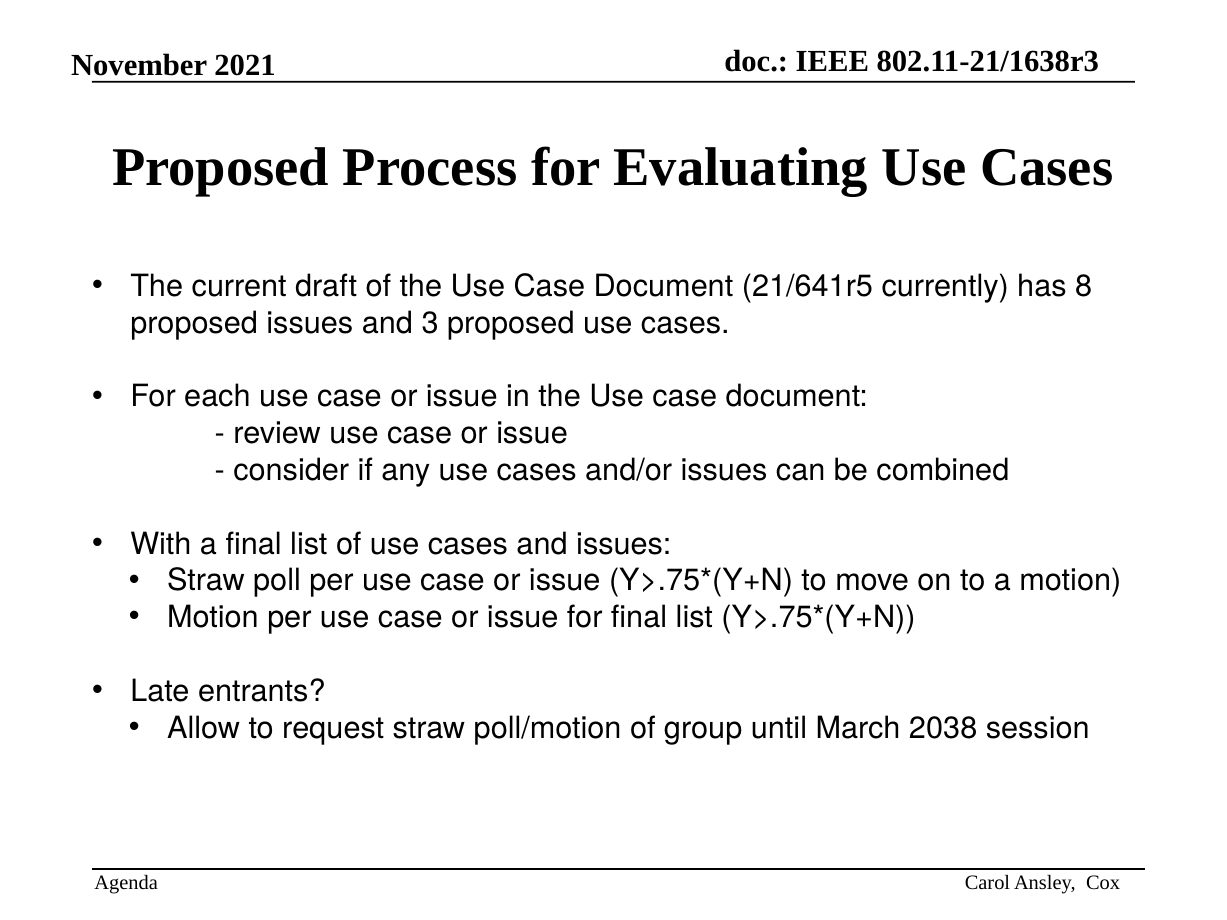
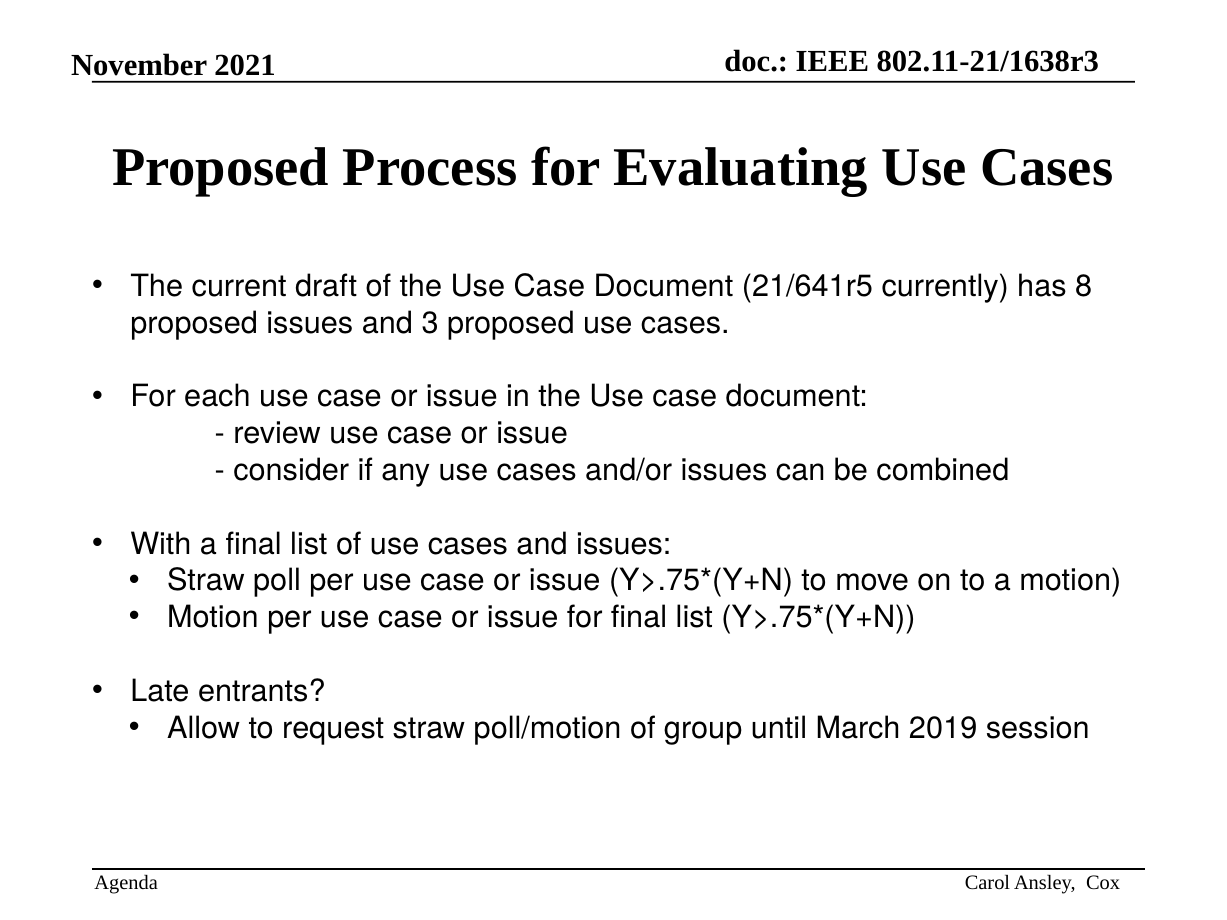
2038: 2038 -> 2019
